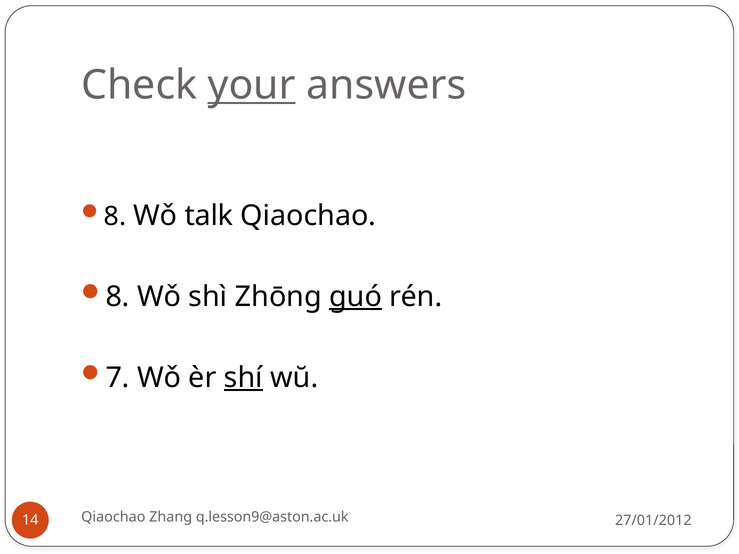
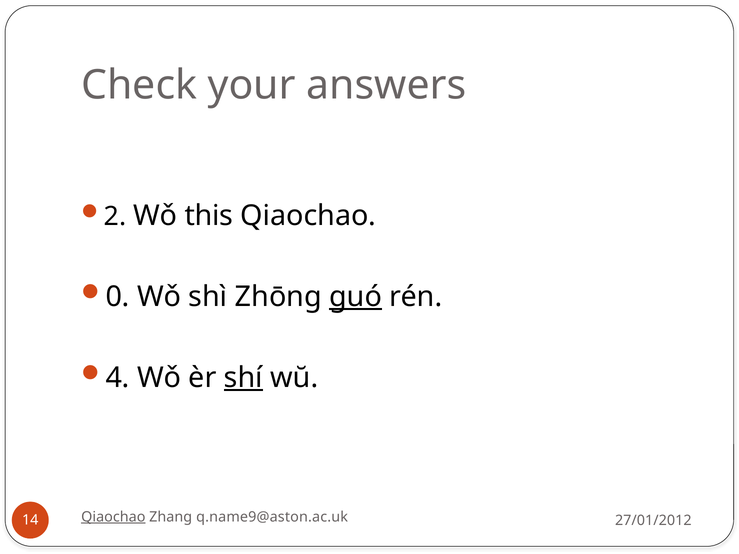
your underline: present -> none
8 at (115, 217): 8 -> 2
talk: talk -> this
8 at (118, 297): 8 -> 0
7: 7 -> 4
Qiaochao at (113, 517) underline: none -> present
q.lesson9@aston.ac.uk: q.lesson9@aston.ac.uk -> q.name9@aston.ac.uk
